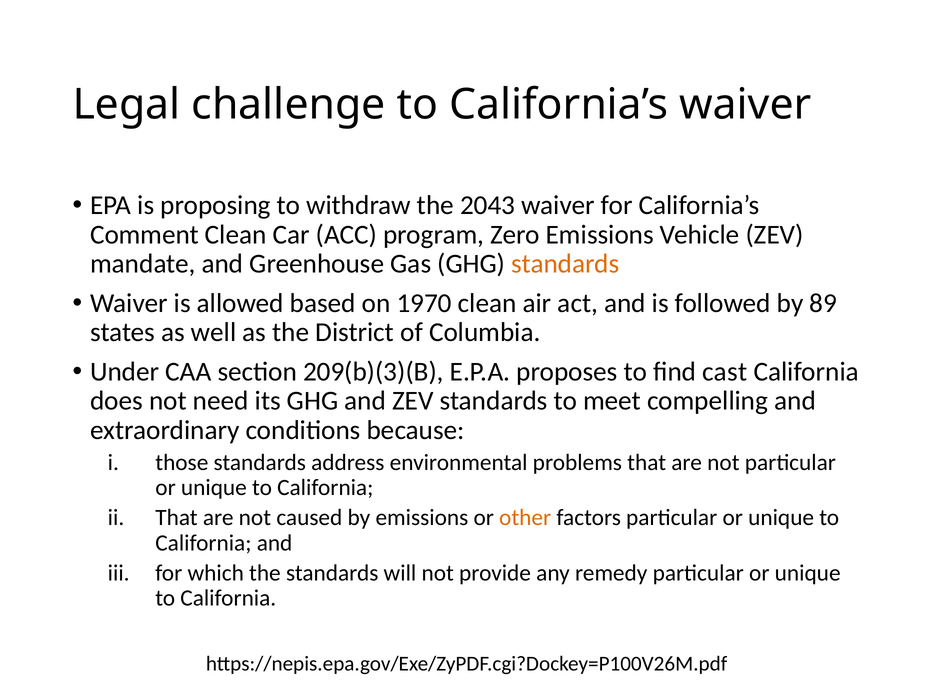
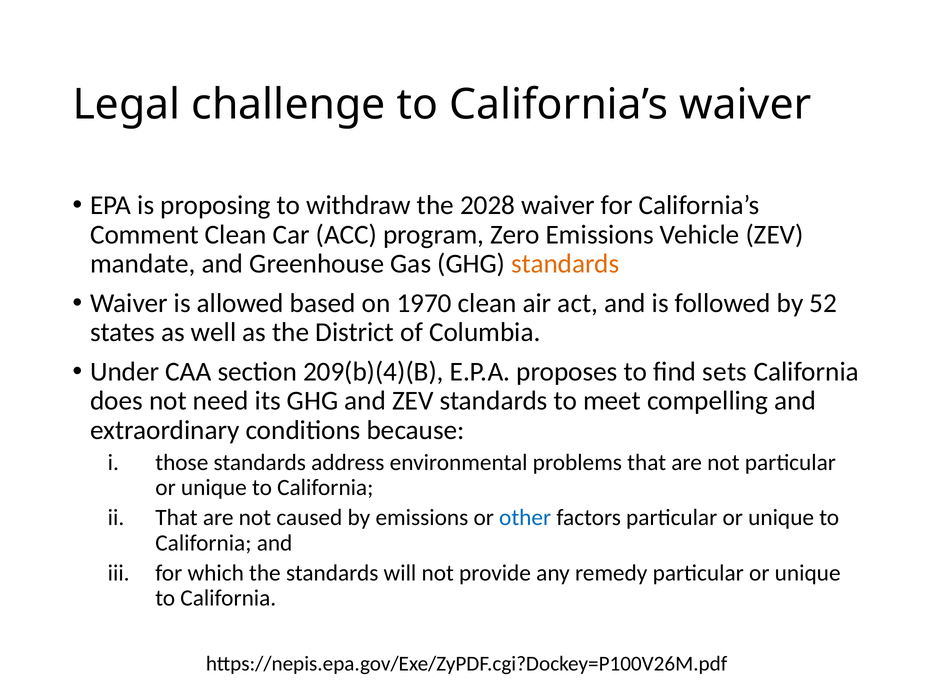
2043: 2043 -> 2028
89: 89 -> 52
209(b)(3)(B: 209(b)(3)(B -> 209(b)(4)(B
cast: cast -> sets
other colour: orange -> blue
